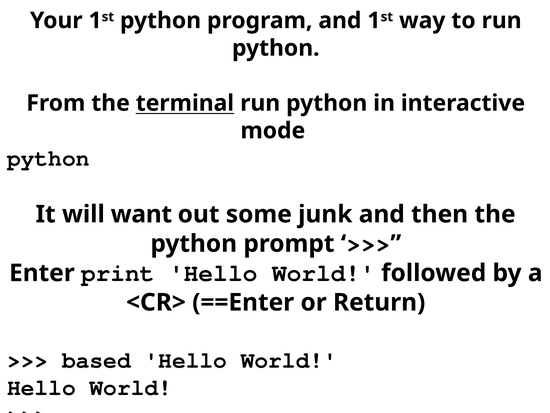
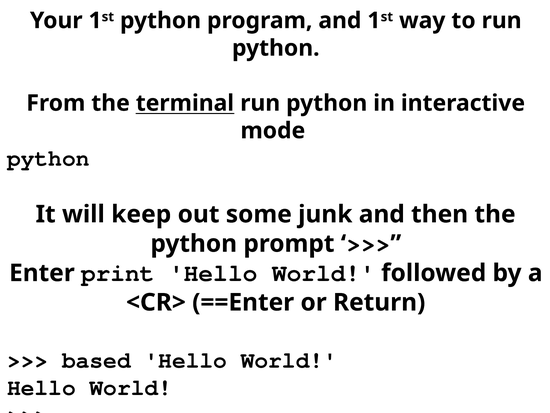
want: want -> keep
